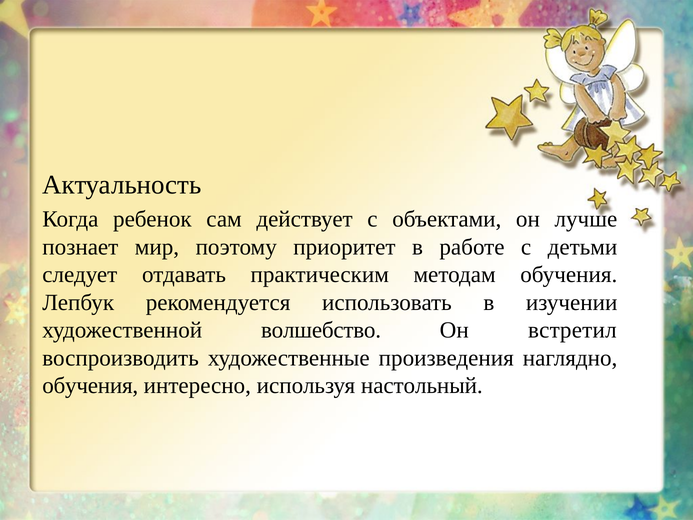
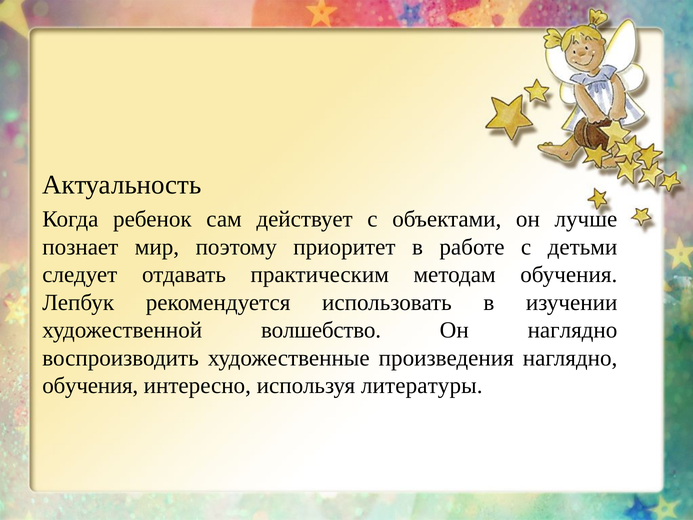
Он встретил: встретил -> наглядно
настольный: настольный -> литературы
